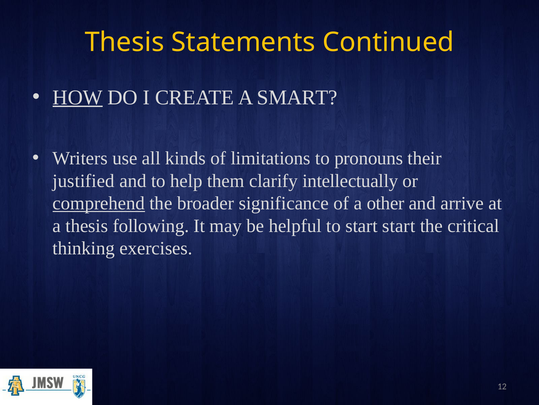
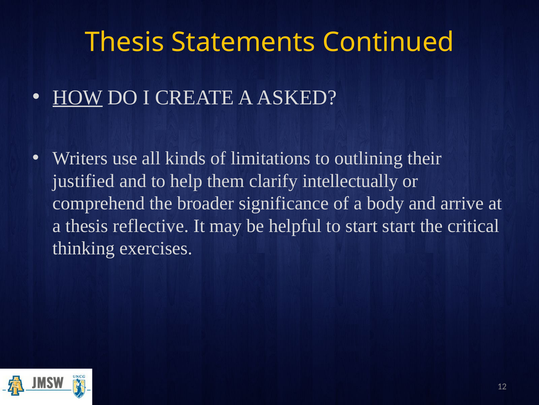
SMART: SMART -> ASKED
pronouns: pronouns -> outlining
comprehend underline: present -> none
other: other -> body
following: following -> reflective
